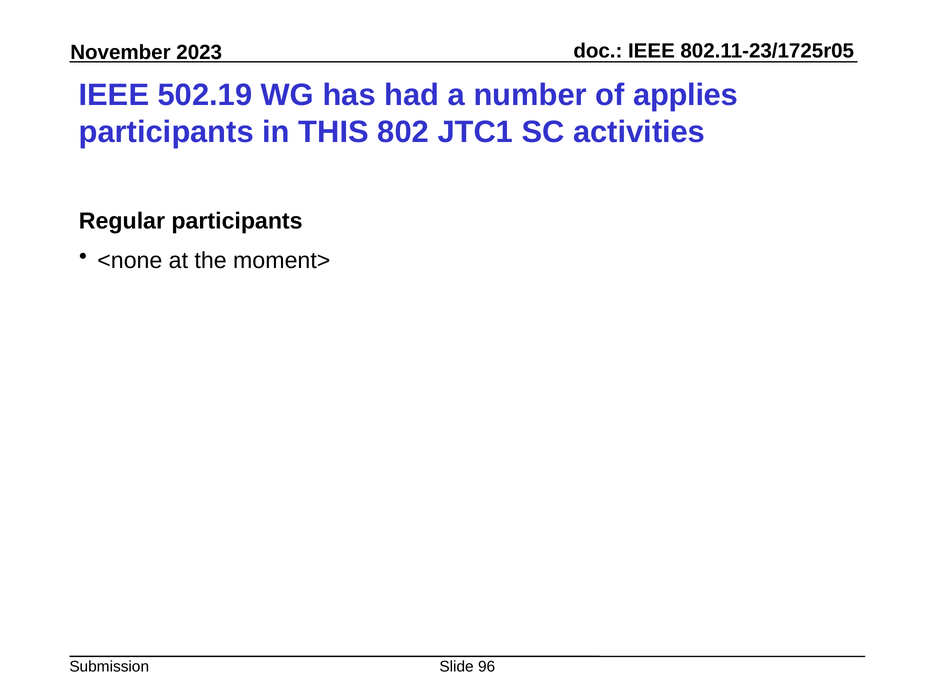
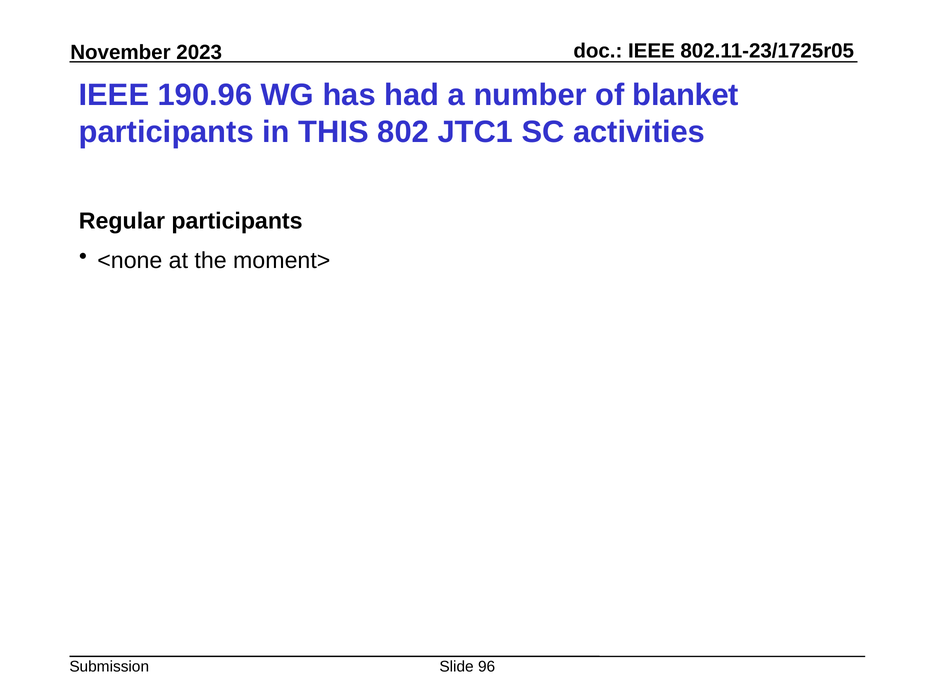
502.19: 502.19 -> 190.96
applies: applies -> blanket
